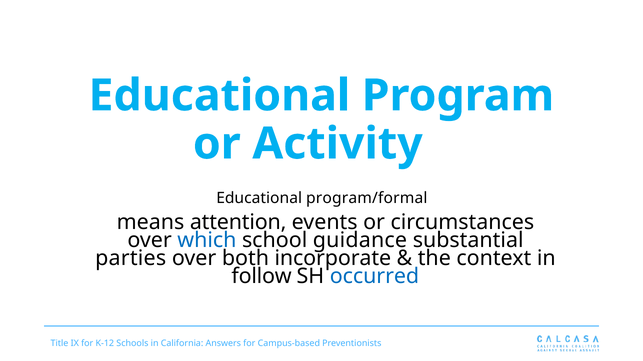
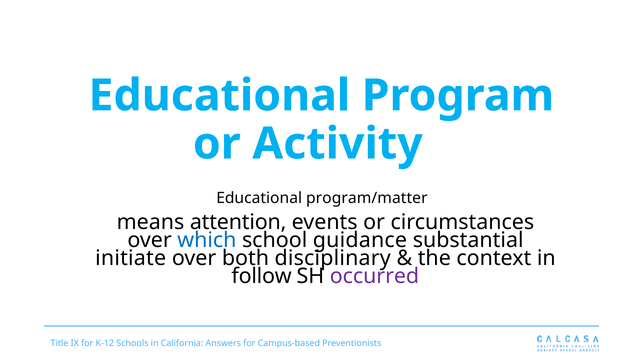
program/formal: program/formal -> program/matter
parties: parties -> initiate
incorporate: incorporate -> disciplinary
occurred colour: blue -> purple
